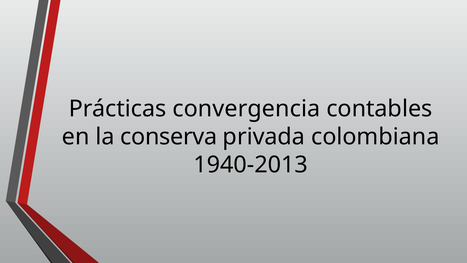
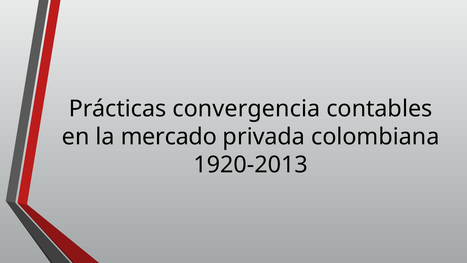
conserva: conserva -> mercado
1940-2013: 1940-2013 -> 1920-2013
